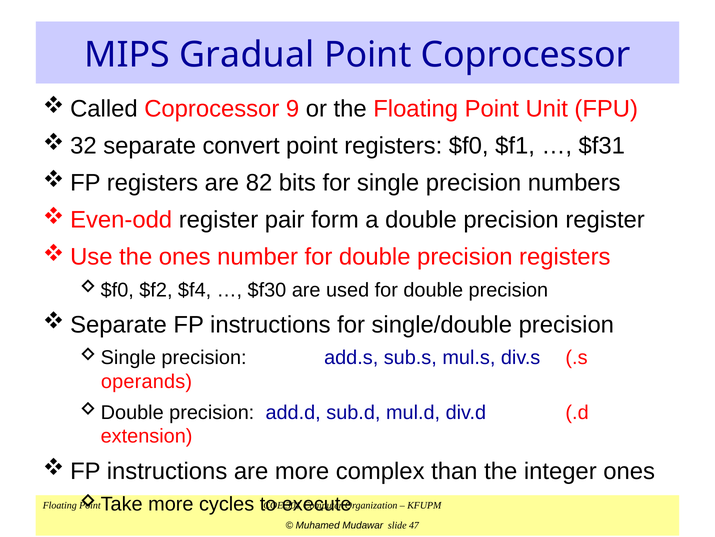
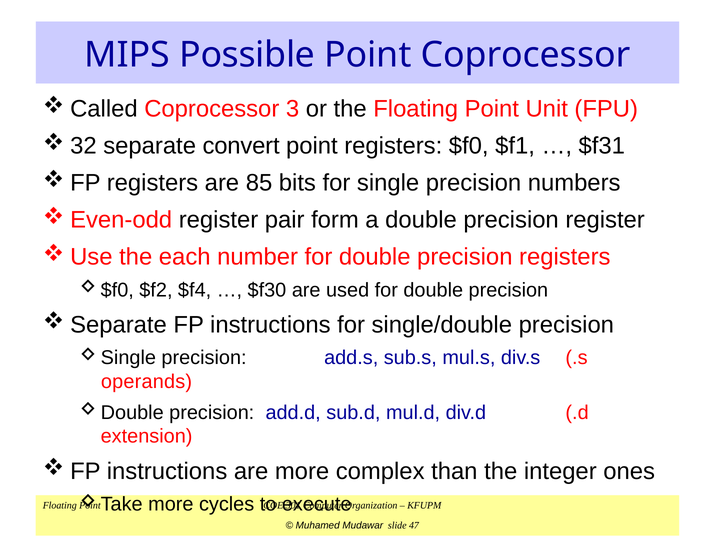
Gradual: Gradual -> Possible
9: 9 -> 3
82: 82 -> 85
the ones: ones -> each
